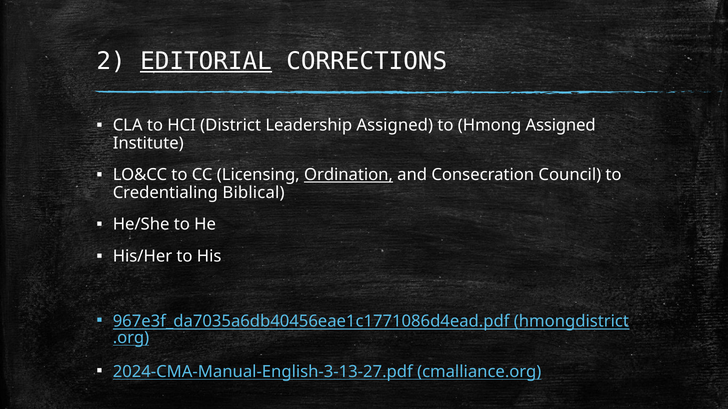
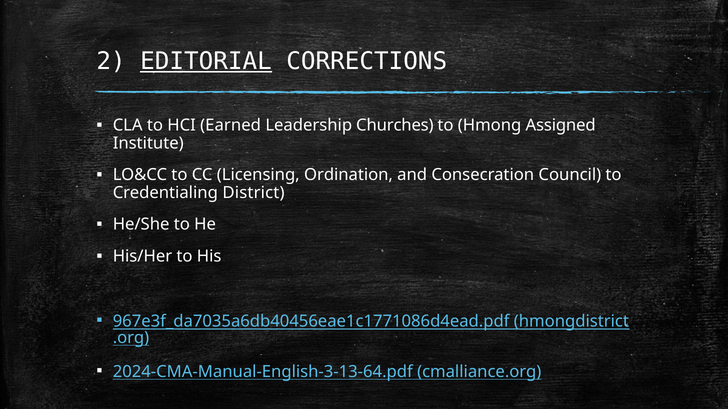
District: District -> Earned
Leadership Assigned: Assigned -> Churches
Ordination underline: present -> none
Biblical: Biblical -> District
2024-CMA-Manual-English-3-13-27.pdf: 2024-CMA-Manual-English-3-13-27.pdf -> 2024-CMA-Manual-English-3-13-64.pdf
